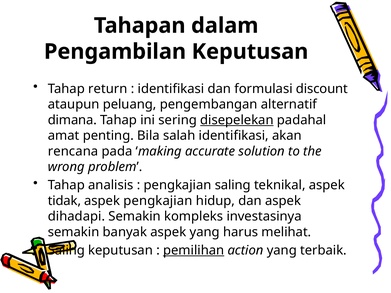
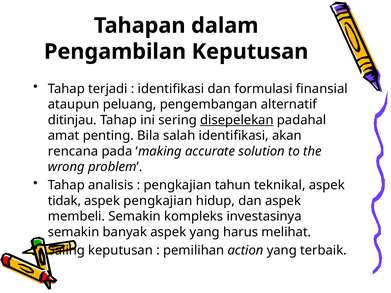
return: return -> terjadi
discount: discount -> finansial
dimana: dimana -> ditinjau
pengkajian saling: saling -> tahun
dihadapi: dihadapi -> membeli
pemilihan underline: present -> none
